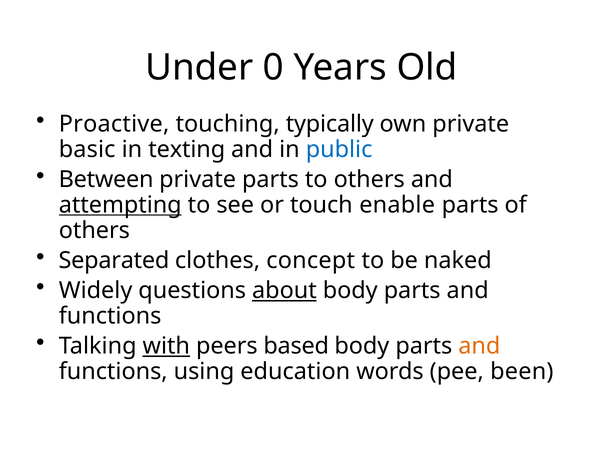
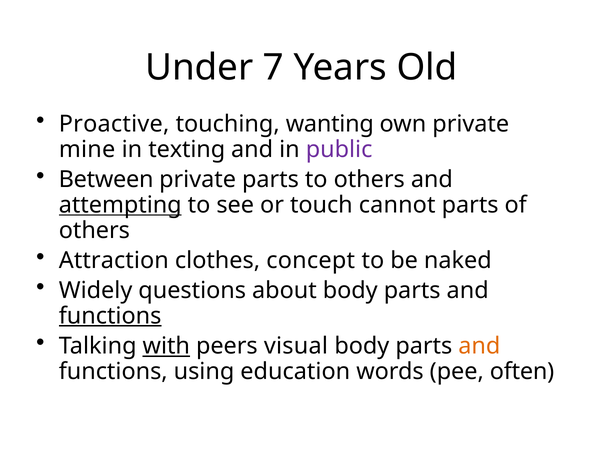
0: 0 -> 7
typically: typically -> wanting
basic: basic -> mine
public colour: blue -> purple
enable: enable -> cannot
Separated: Separated -> Attraction
about underline: present -> none
functions at (110, 316) underline: none -> present
based: based -> visual
been: been -> often
